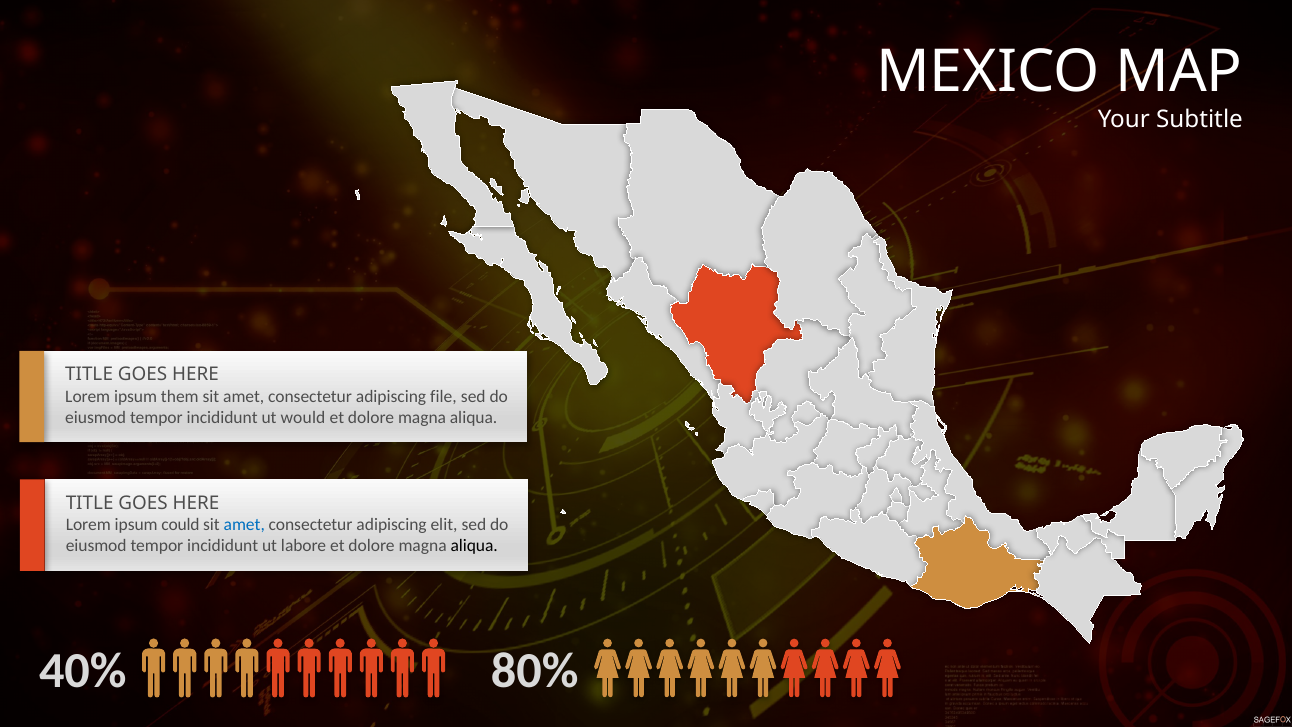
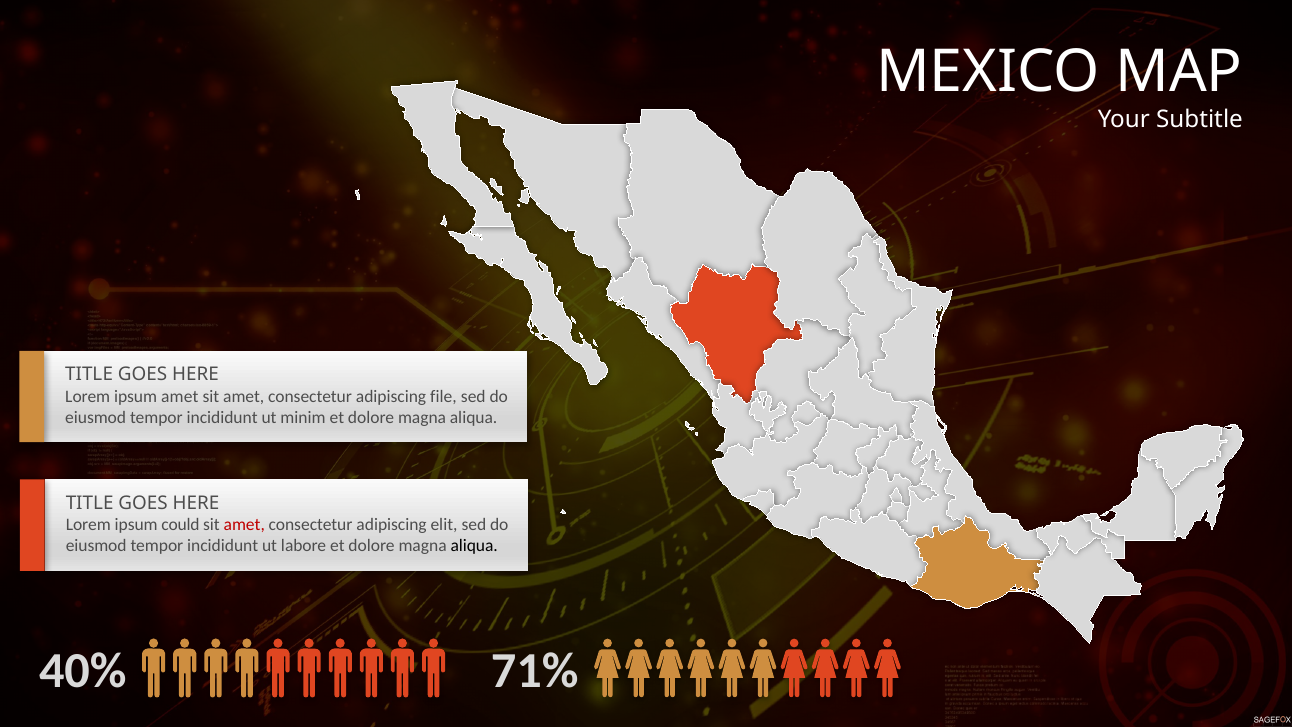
ipsum them: them -> amet
would: would -> minim
amet at (244, 525) colour: blue -> red
80%: 80% -> 71%
